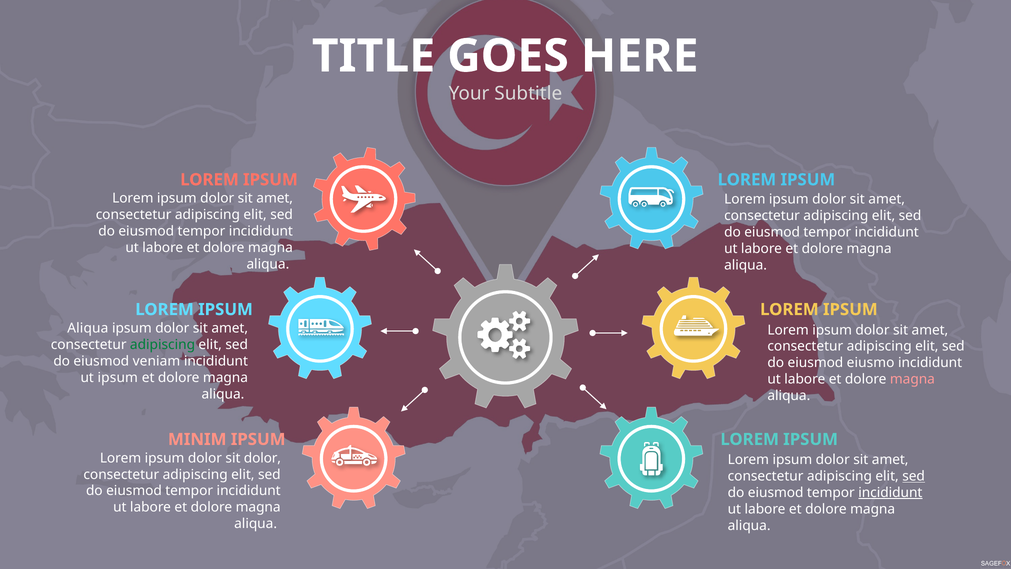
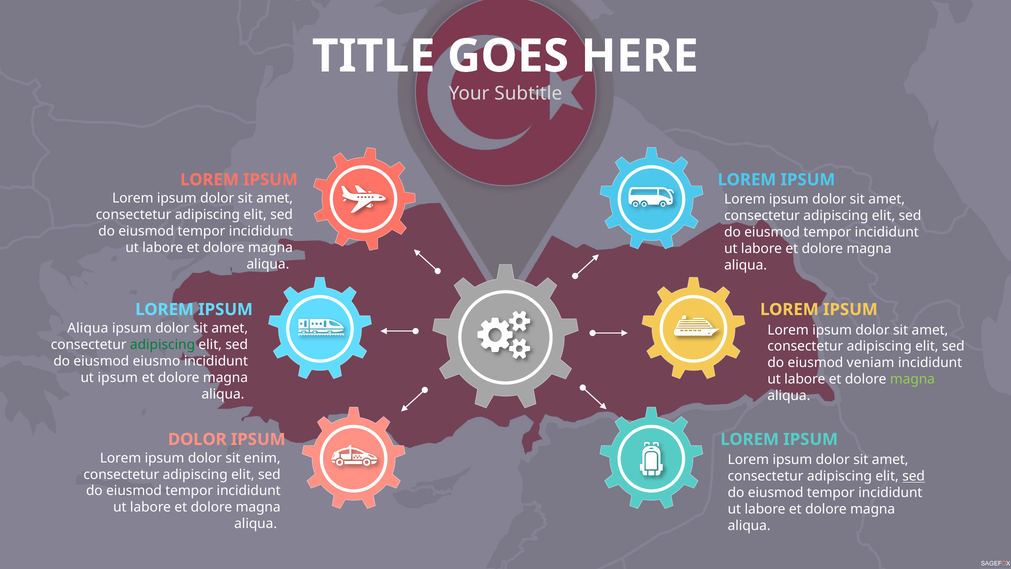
veniam: veniam -> eiusmo
eiusmo: eiusmo -> veniam
magna at (912, 379) colour: pink -> light green
MINIM at (197, 439): MINIM -> DOLOR
sit dolor: dolor -> enim
incididunt at (890, 492) underline: present -> none
